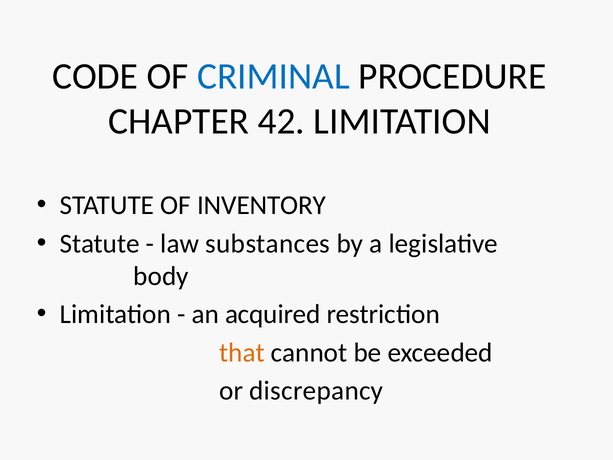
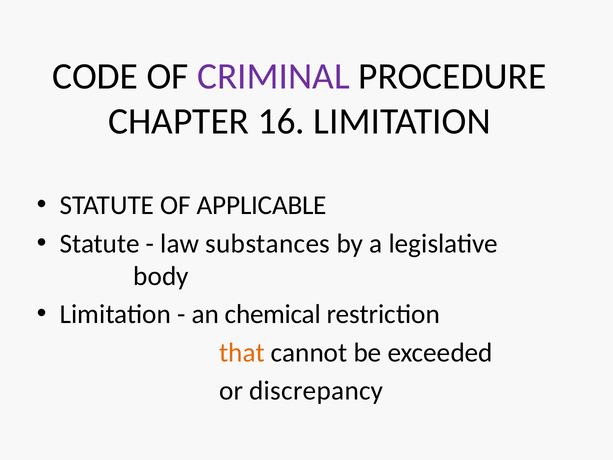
CRIMINAL colour: blue -> purple
42: 42 -> 16
INVENTORY: INVENTORY -> APPLICABLE
acquired: acquired -> chemical
